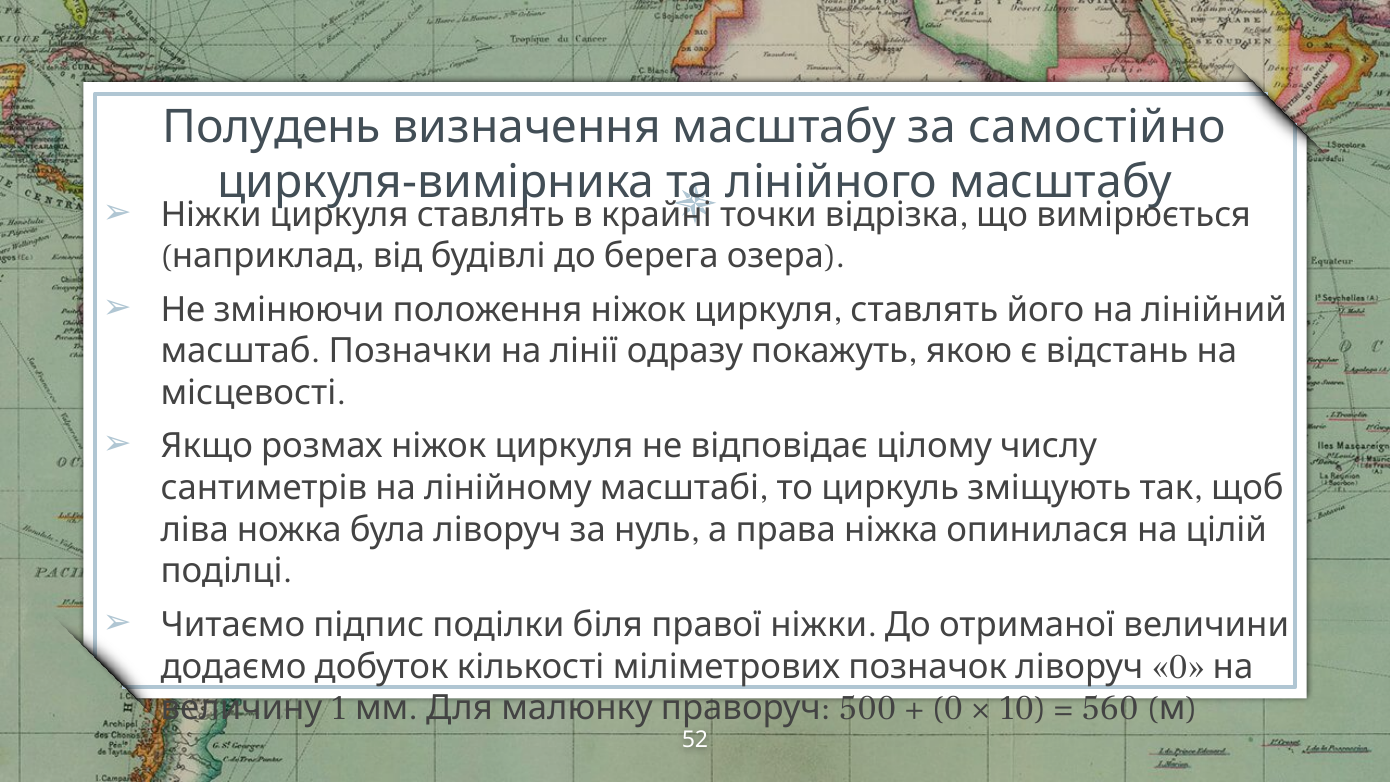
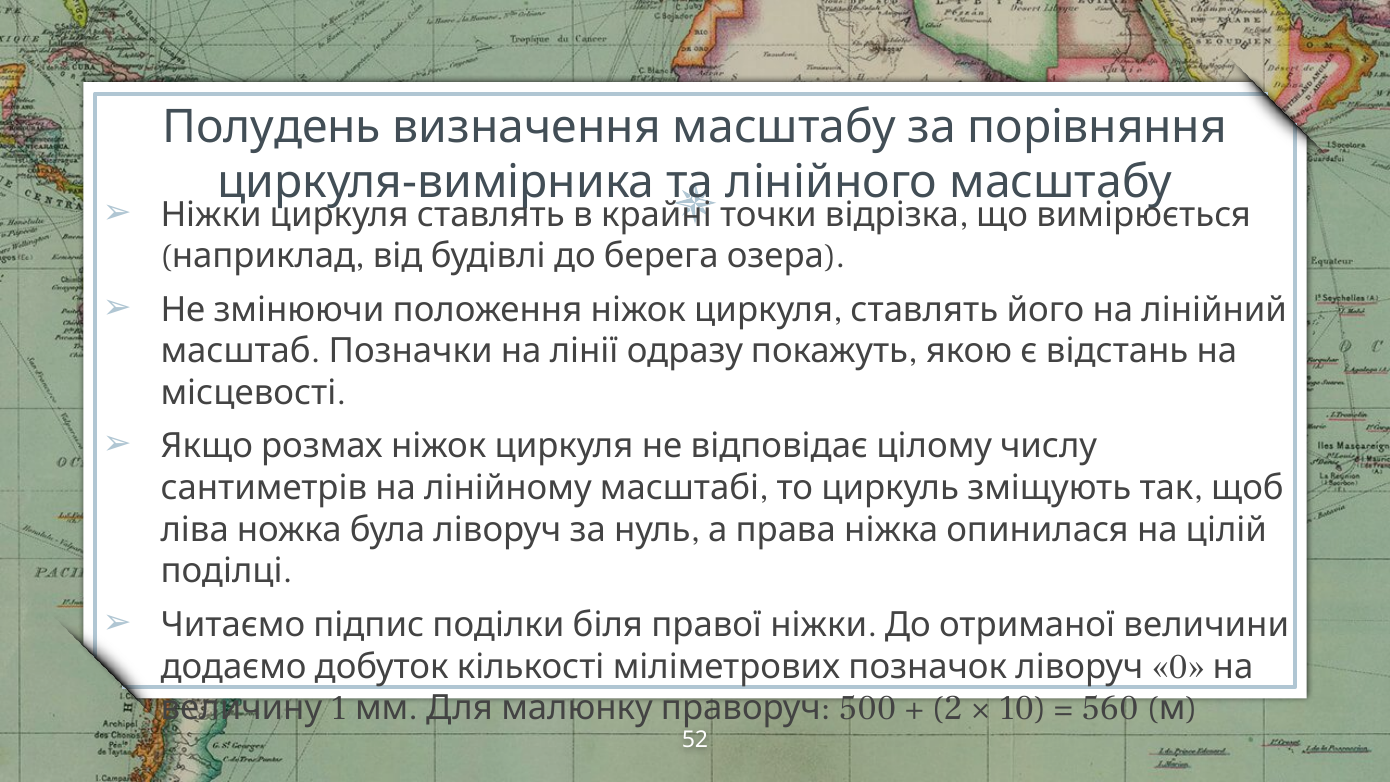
самостійно: самостійно -> порівняння
0 at (948, 708): 0 -> 2
